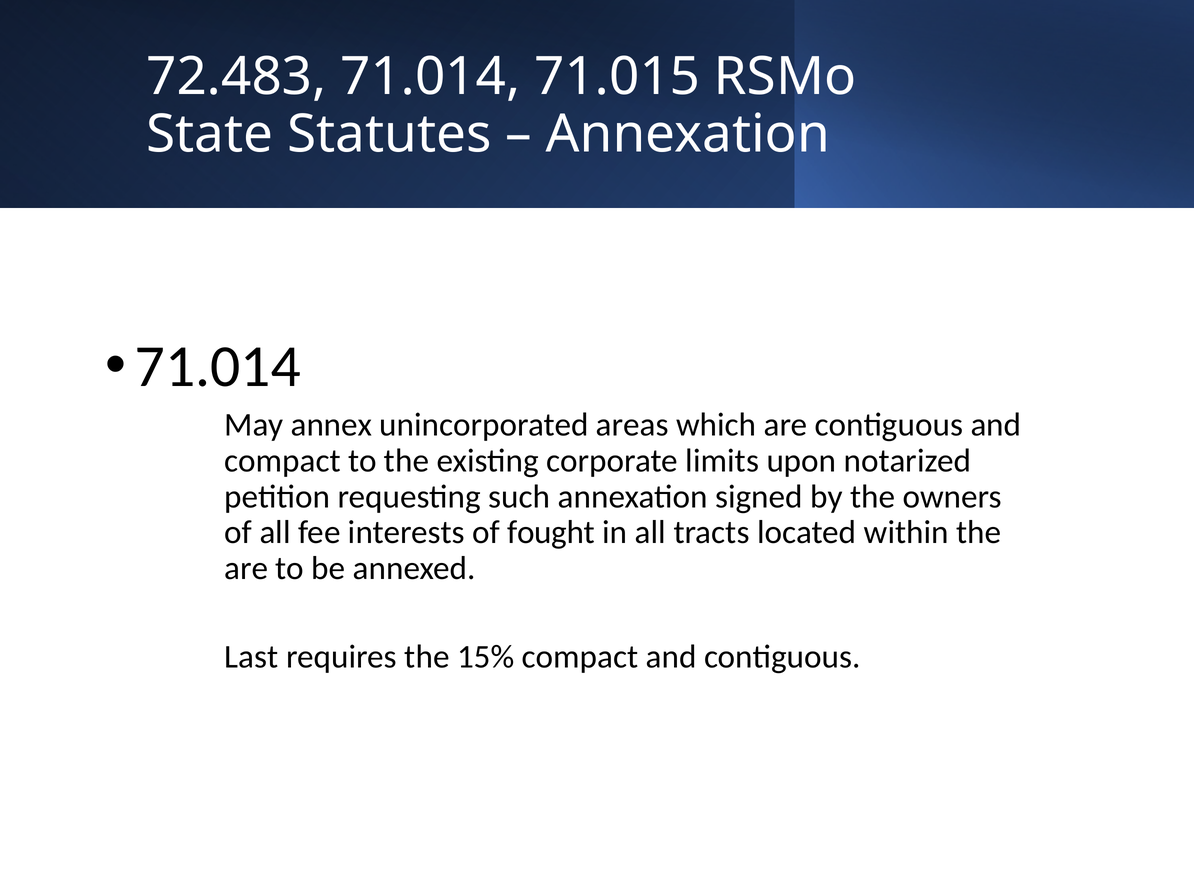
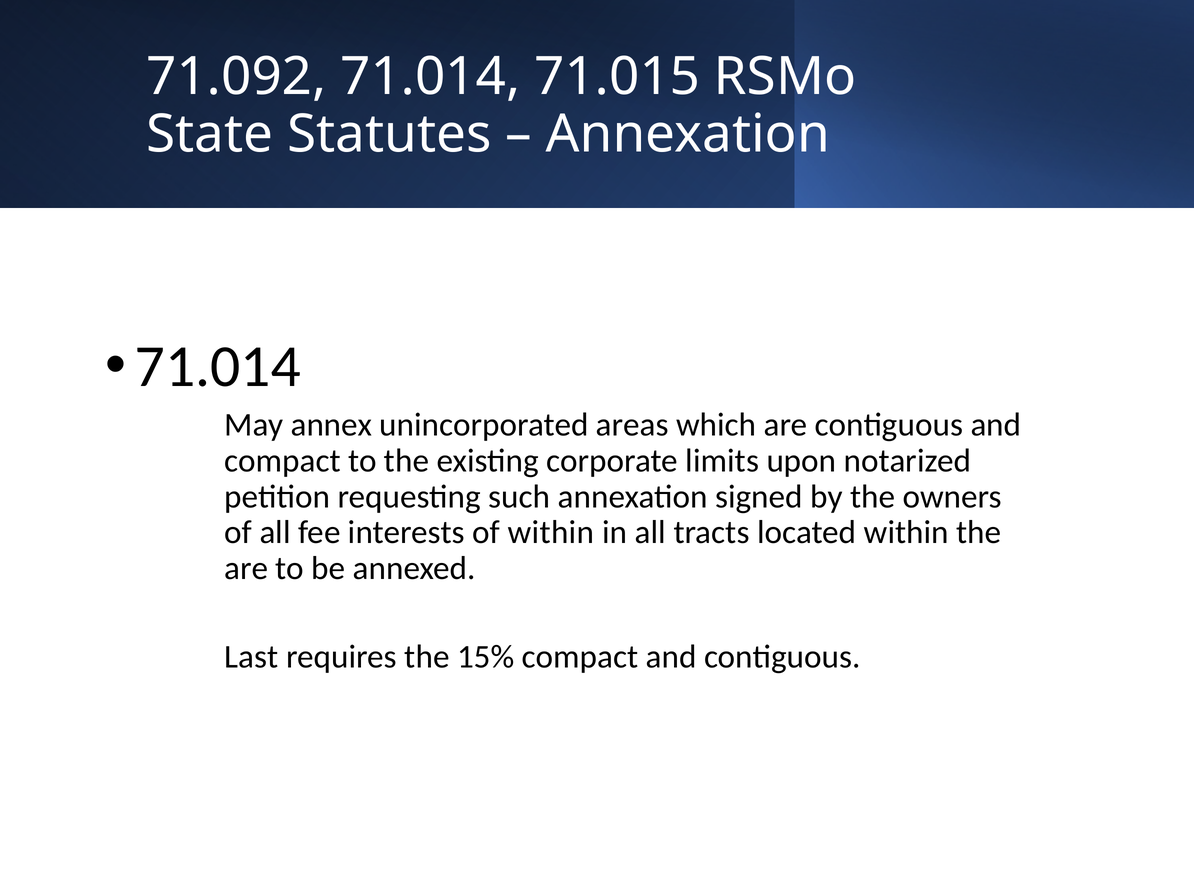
72.483: 72.483 -> 71.092
of fought: fought -> within
